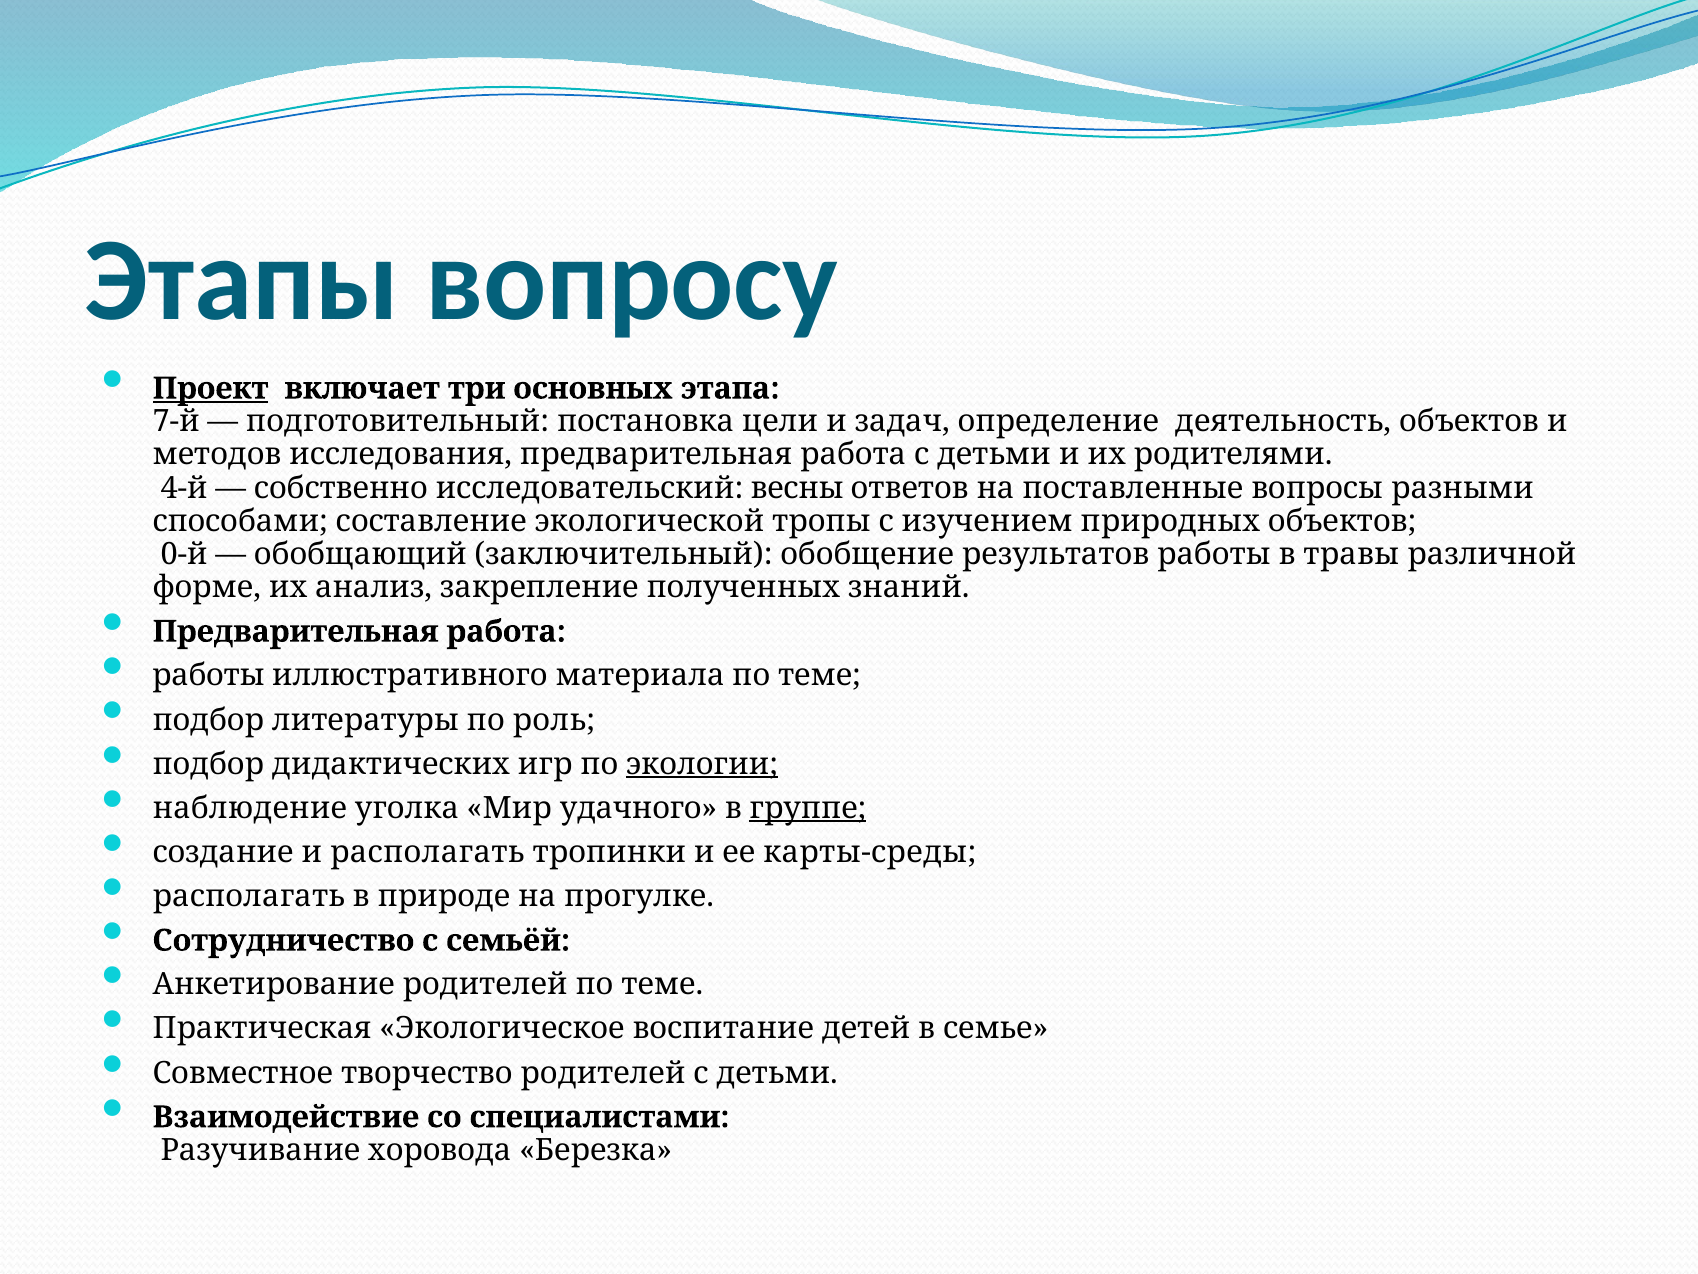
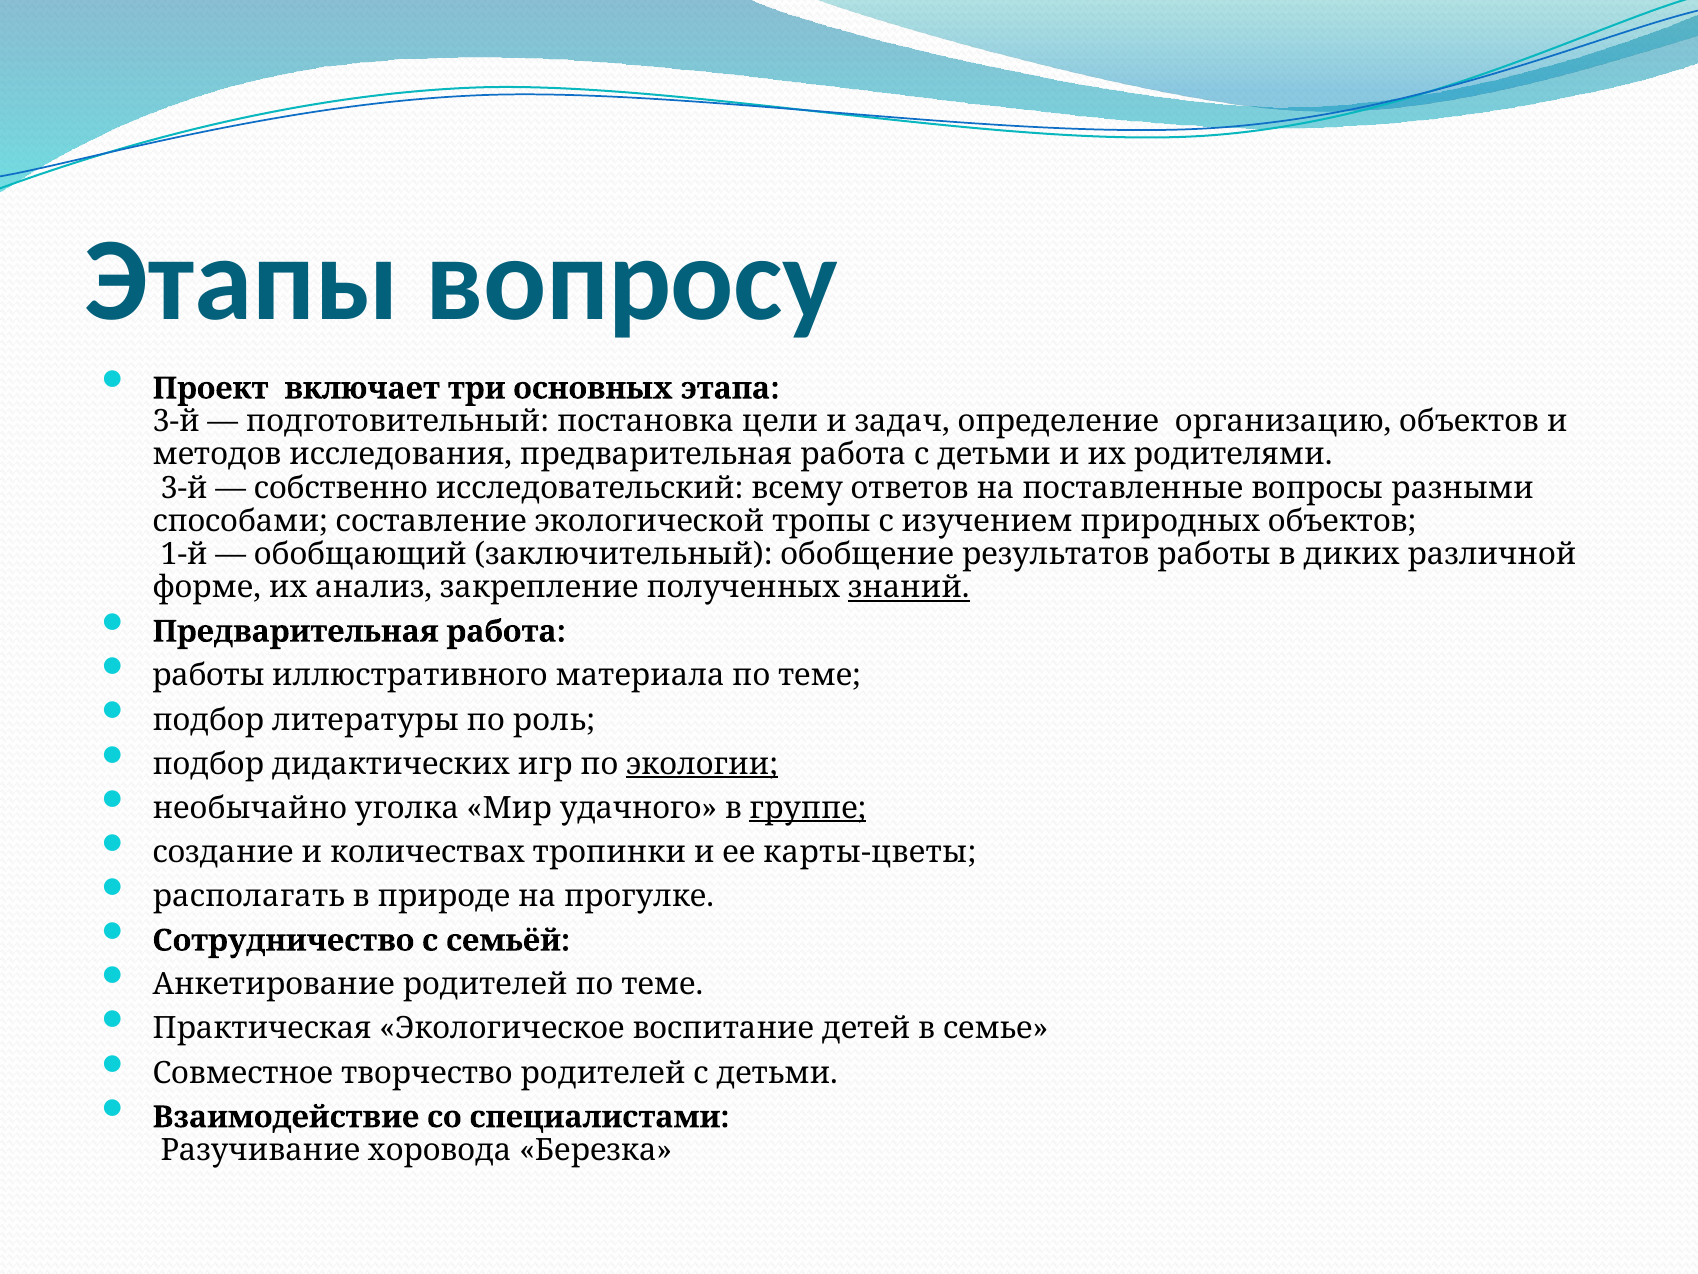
Проект underline: present -> none
7-й at (176, 421): 7-й -> 3-й
деятельность: деятельность -> организацию
4-й at (184, 488): 4-й -> 3-й
весны: весны -> всему
0-й: 0-й -> 1-й
травы: травы -> диких
знаний underline: none -> present
наблюдение: наблюдение -> необычайно
и располагать: располагать -> количествах
карты-среды: карты-среды -> карты-цветы
